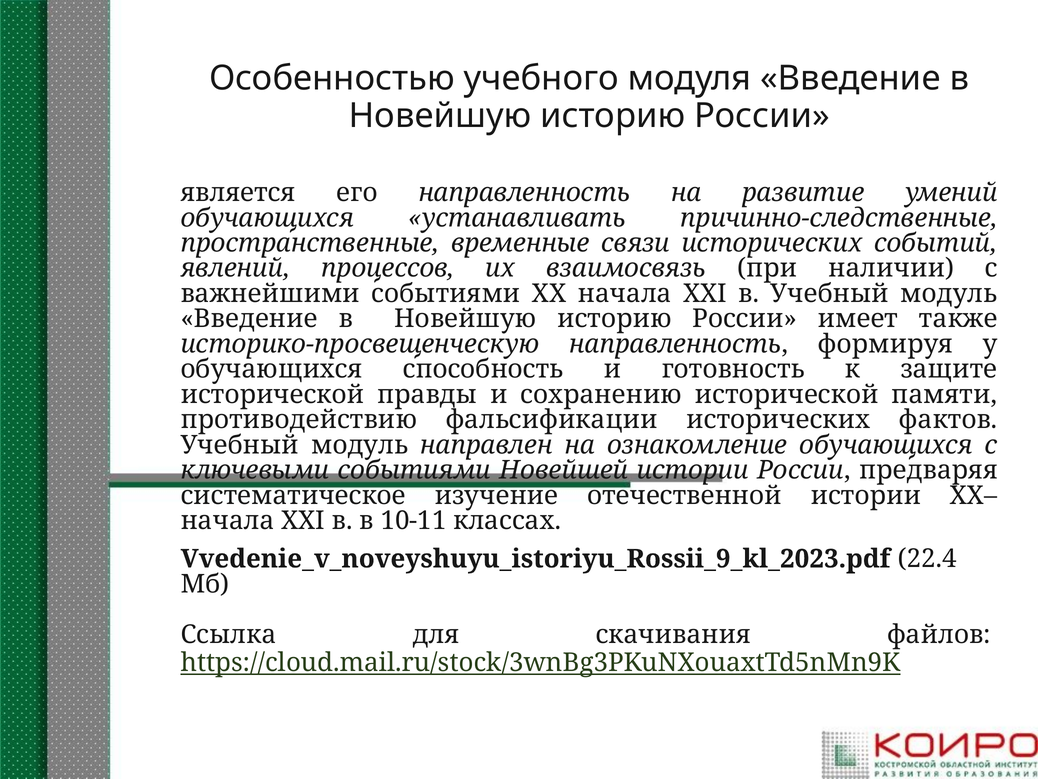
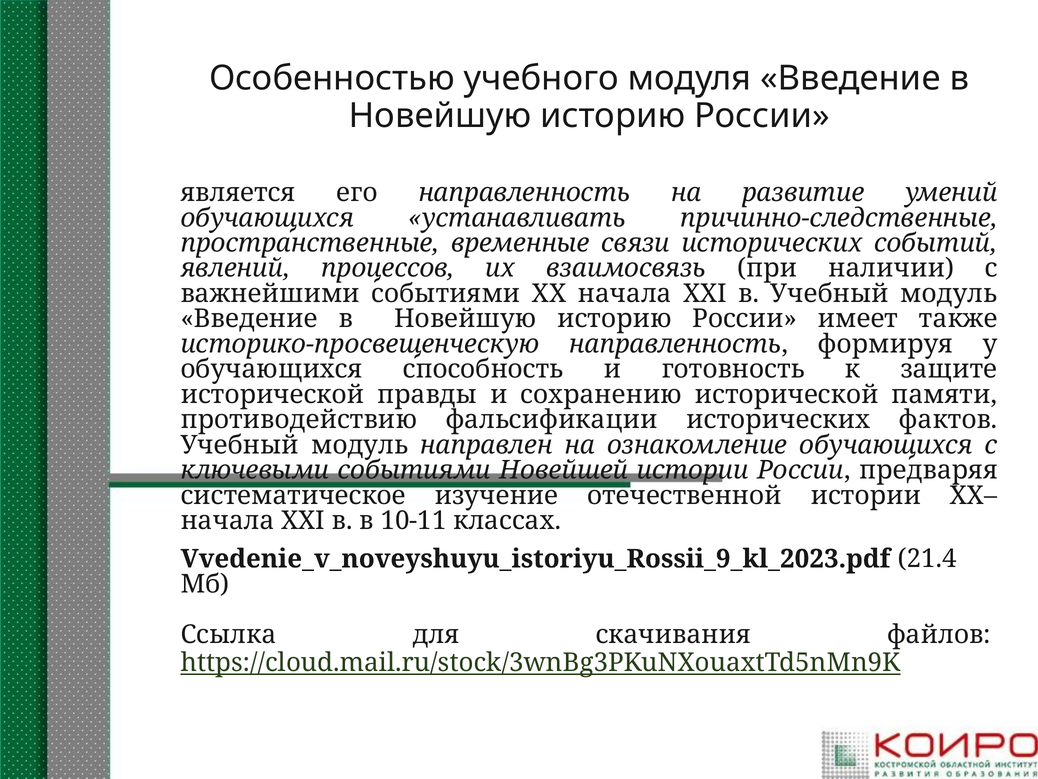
22.4: 22.4 -> 21.4
